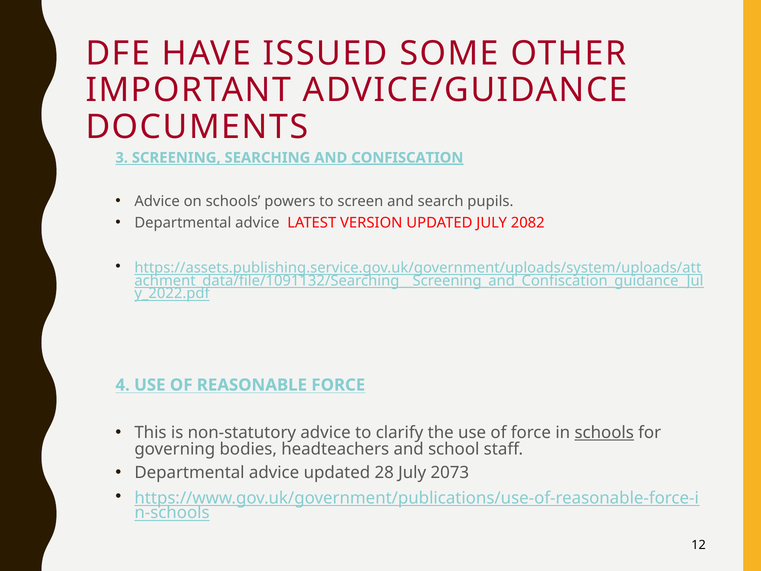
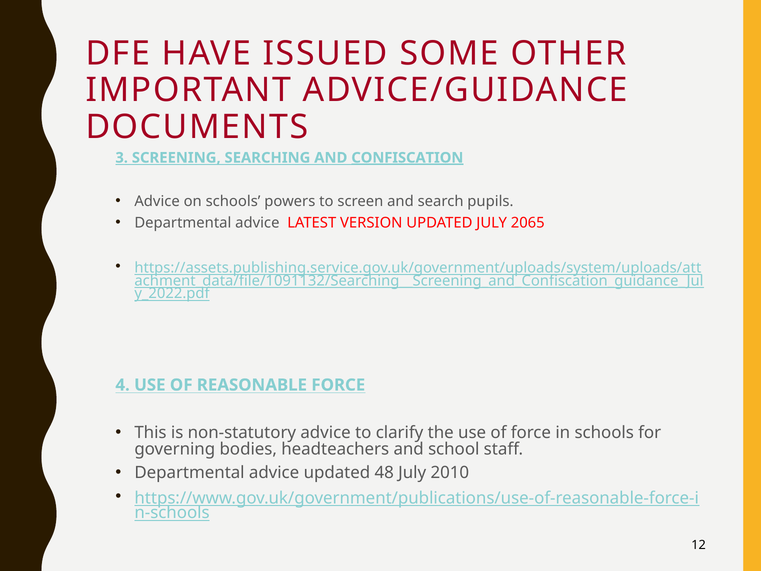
2082: 2082 -> 2065
schools at (604, 433) underline: present -> none
28: 28 -> 48
2073: 2073 -> 2010
